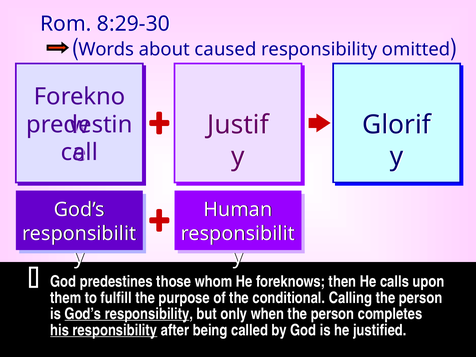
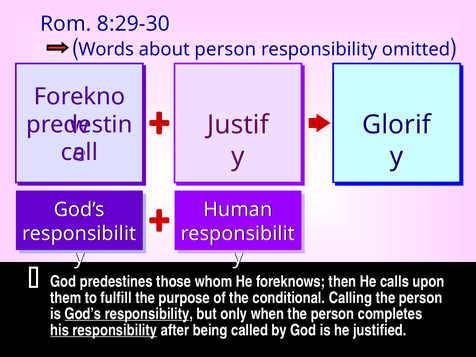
about caused: caused -> person
